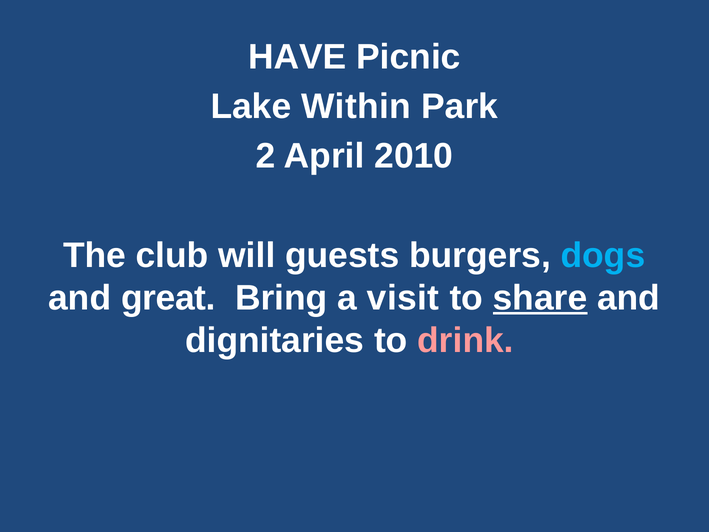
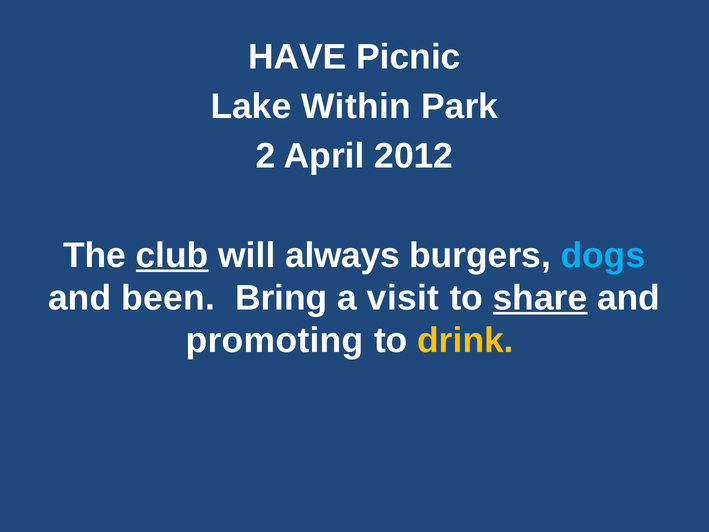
2010: 2010 -> 2012
club underline: none -> present
guests: guests -> always
great: great -> been
dignitaries: dignitaries -> promoting
drink colour: pink -> yellow
